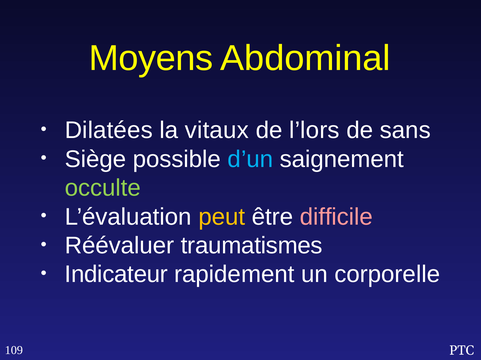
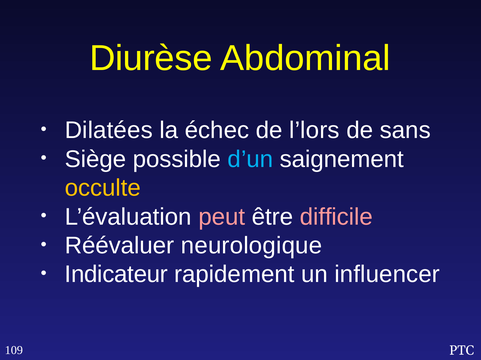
Moyens: Moyens -> Diurèse
vitaux: vitaux -> échec
occulte colour: light green -> yellow
peut colour: yellow -> pink
traumatismes: traumatismes -> neurologique
corporelle: corporelle -> influencer
